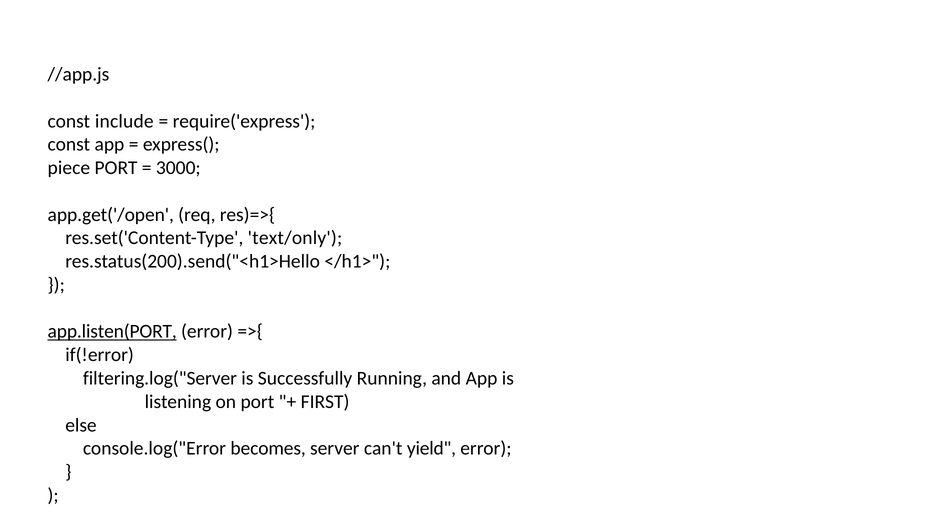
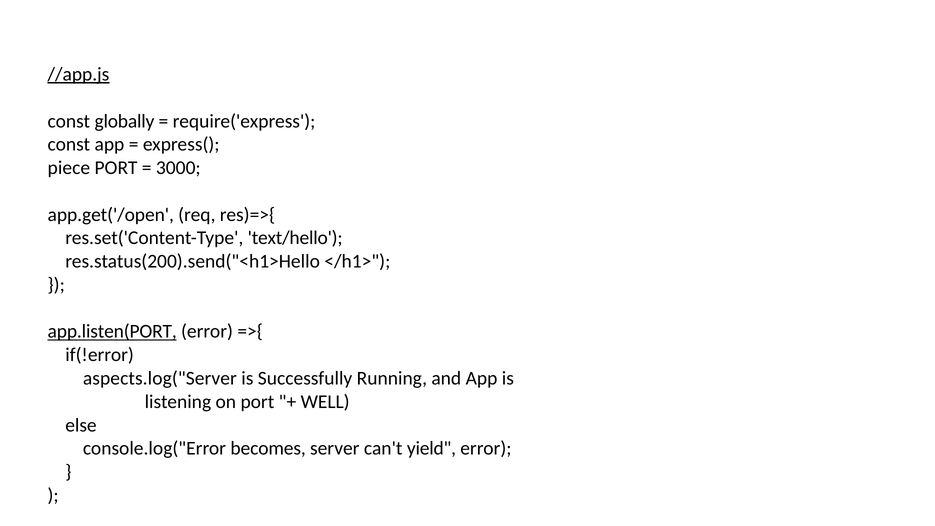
//app.js underline: none -> present
include: include -> globally
text/only: text/only -> text/hello
filtering.log("Server: filtering.log("Server -> aspects.log("Server
FIRST: FIRST -> WELL
